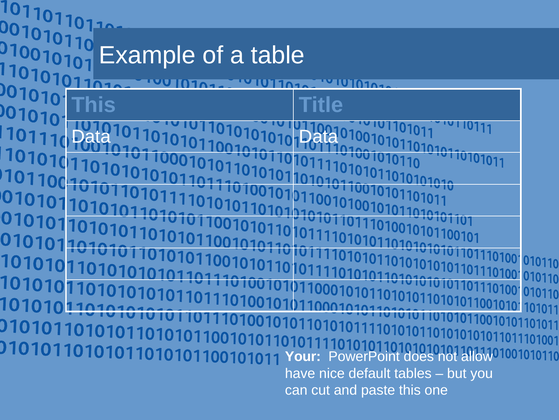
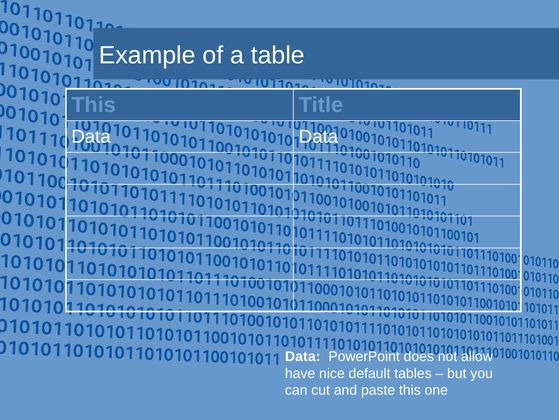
Your at (303, 356): Your -> Data
